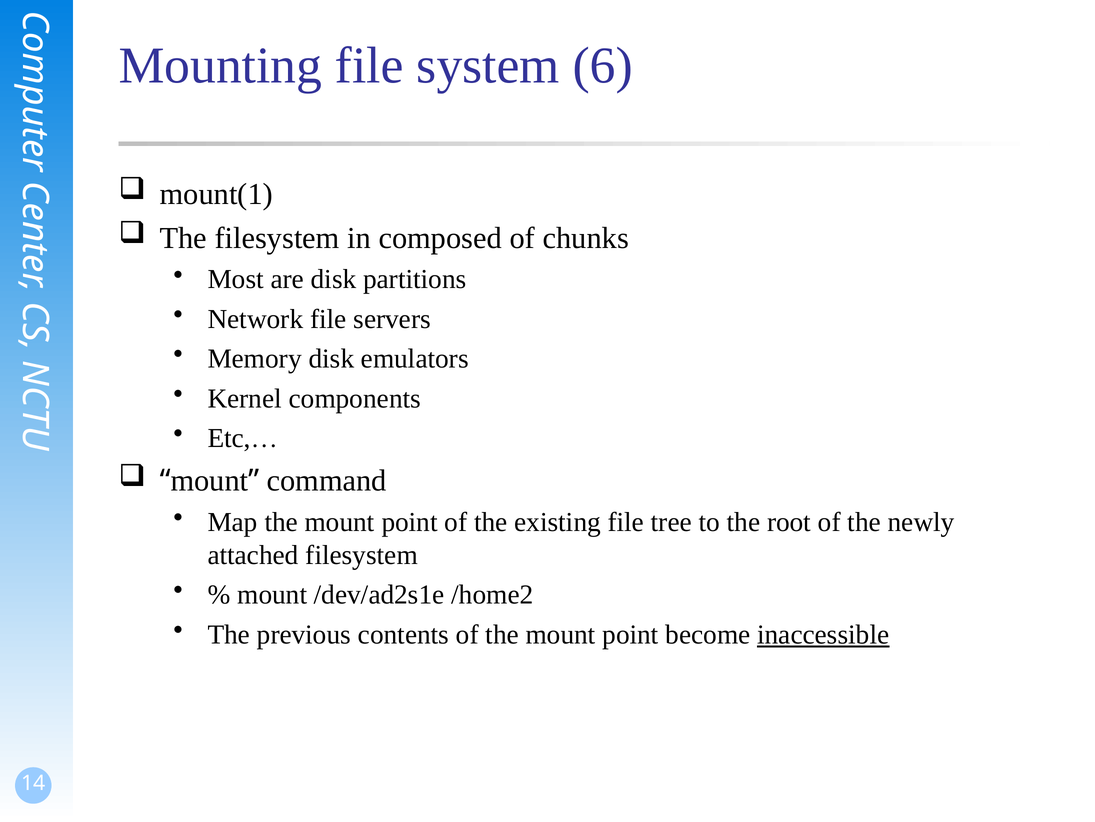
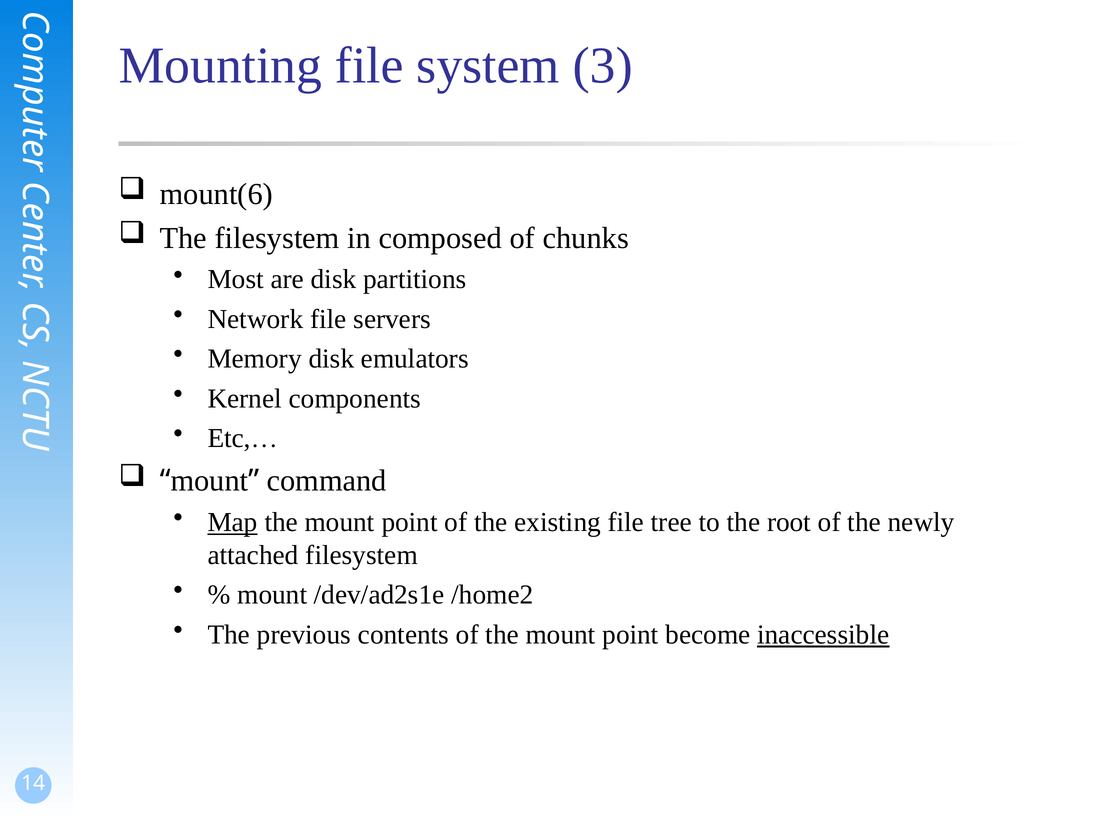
6: 6 -> 3
mount(1: mount(1 -> mount(6
Map underline: none -> present
